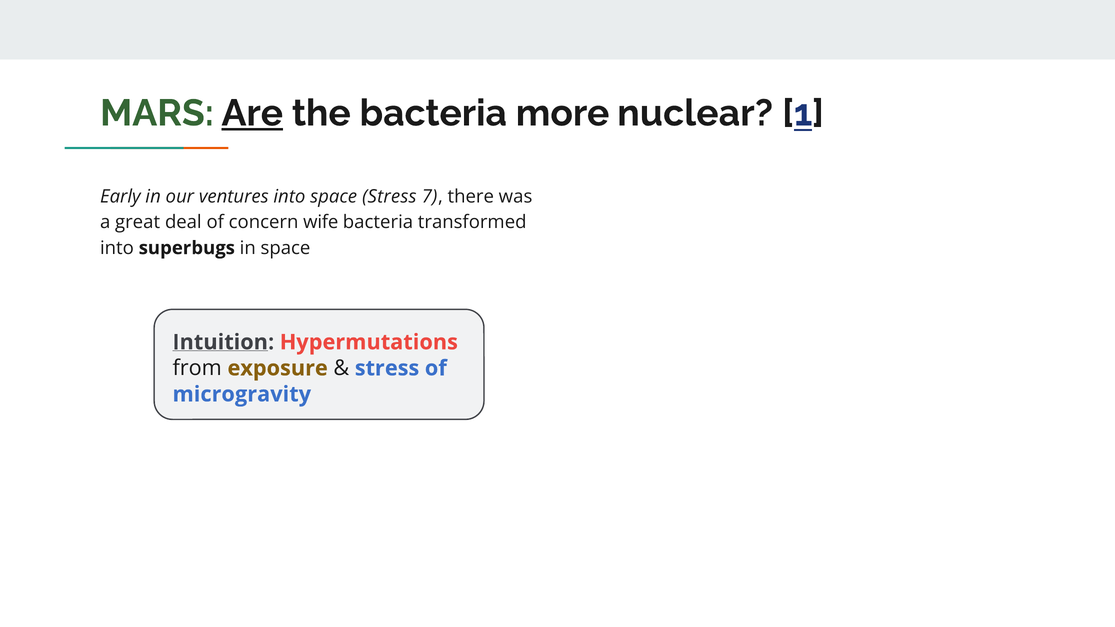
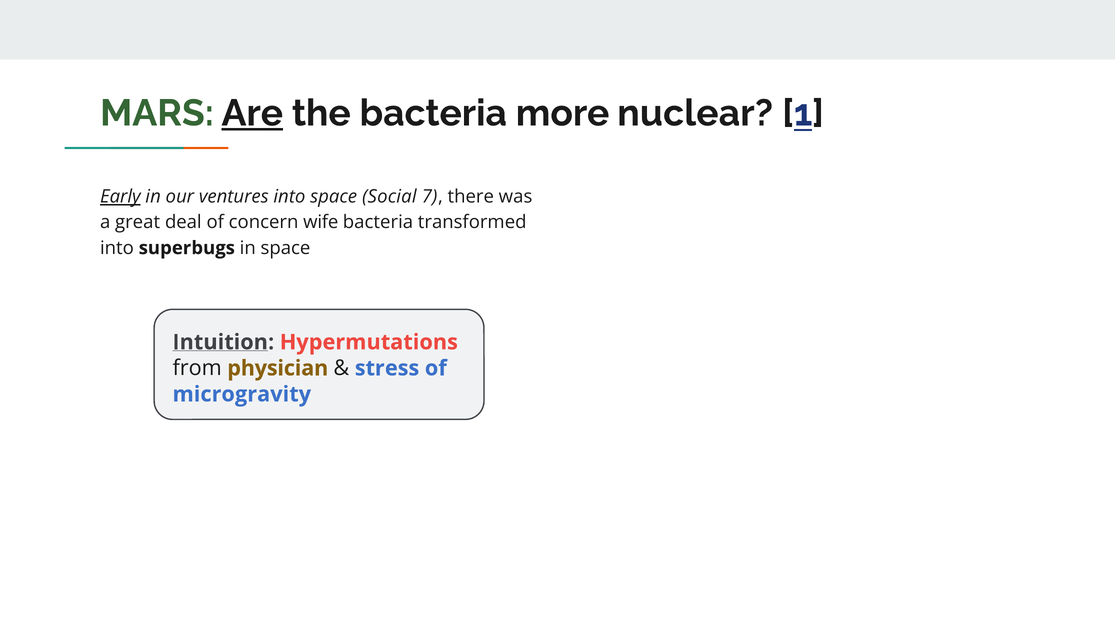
Early underline: none -> present
space Stress: Stress -> Social
exposure: exposure -> physician
